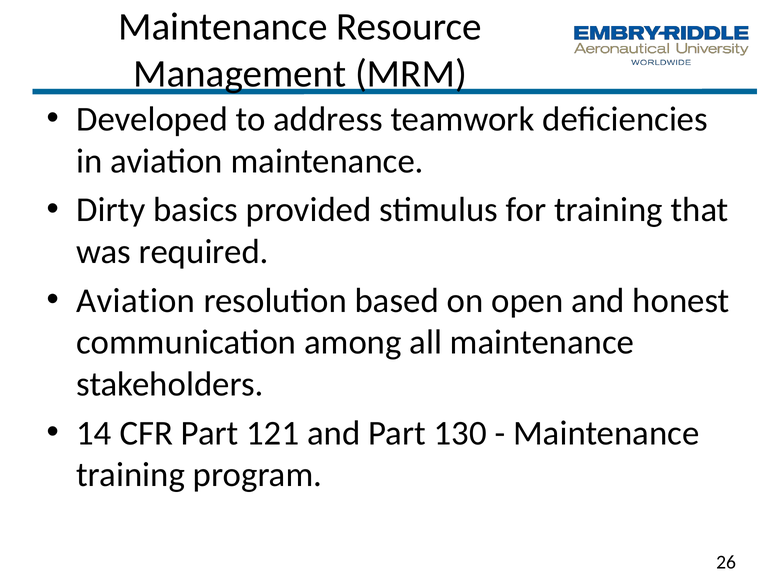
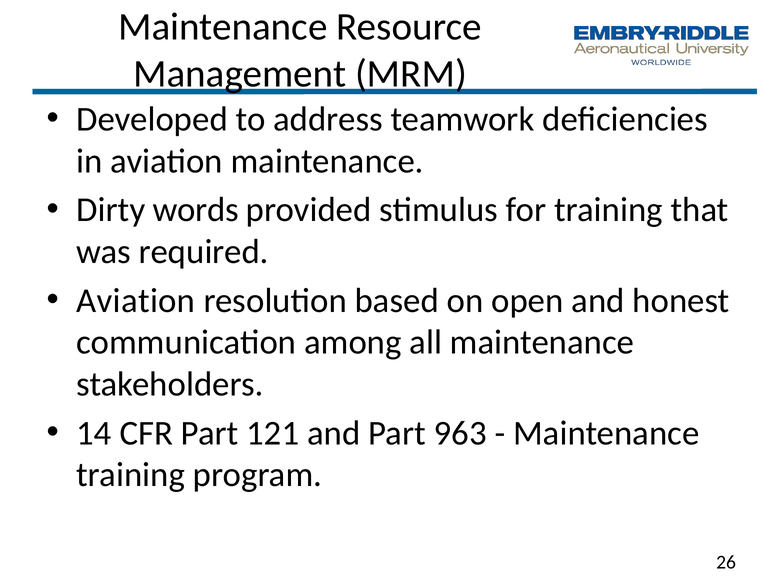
basics: basics -> words
130: 130 -> 963
